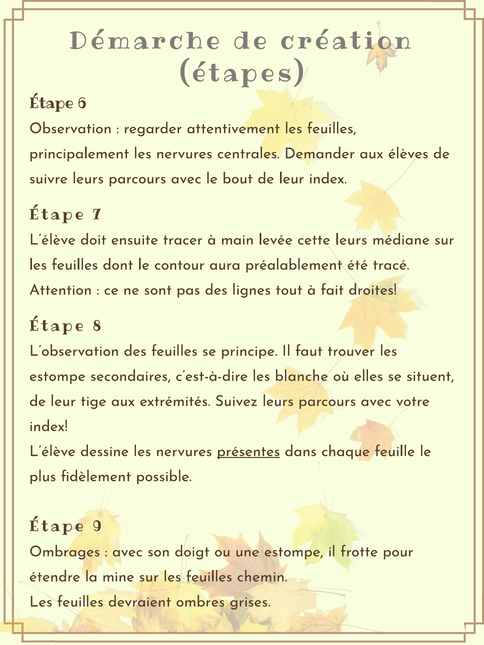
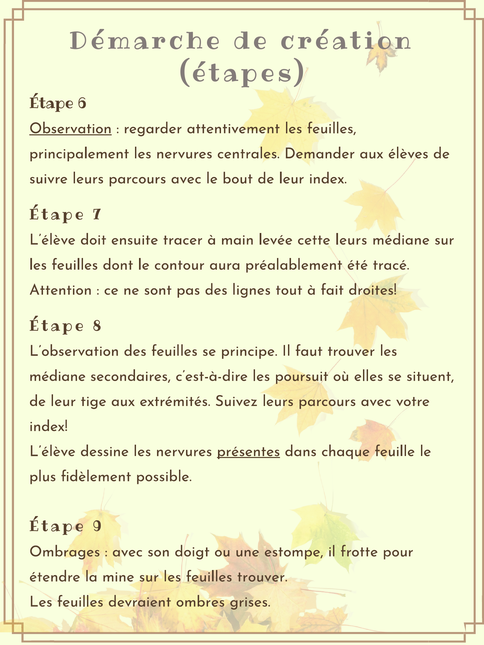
Observation underline: none -> present
estompe at (57, 376): estompe -> médiane
blanche: blanche -> poursuit
feuilles chemin: chemin -> trouver
